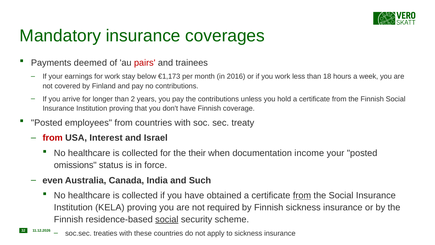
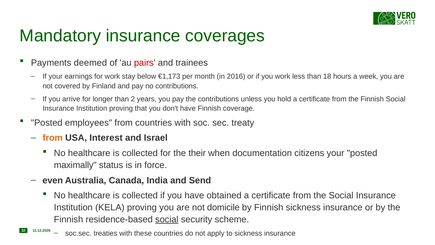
from at (53, 138) colour: red -> orange
income: income -> citizens
omissions: omissions -> maximally
Such: Such -> Send
from at (302, 195) underline: present -> none
required: required -> domicile
